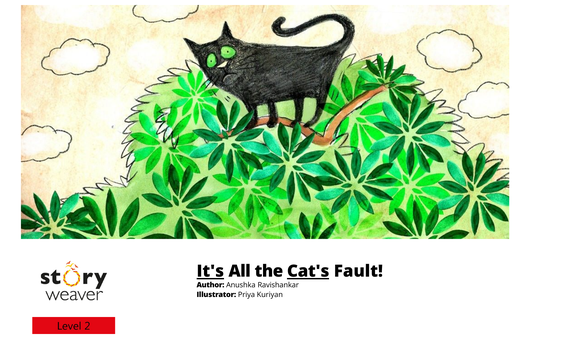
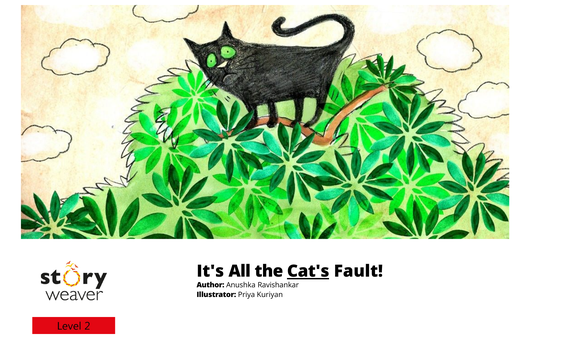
It's underline: present -> none
